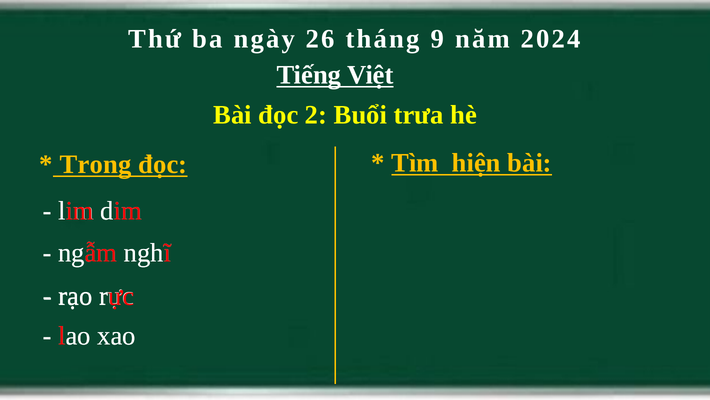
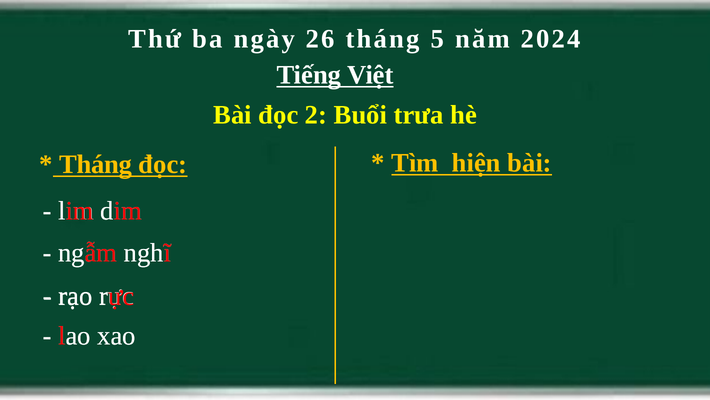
9: 9 -> 5
Trong at (96, 164): Trong -> Tháng
